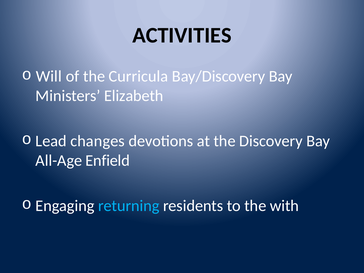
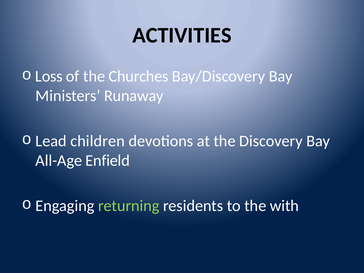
Will: Will -> Loss
Curricula: Curricula -> Churches
Elizabeth: Elizabeth -> Runaway
changes: changes -> children
returning colour: light blue -> light green
